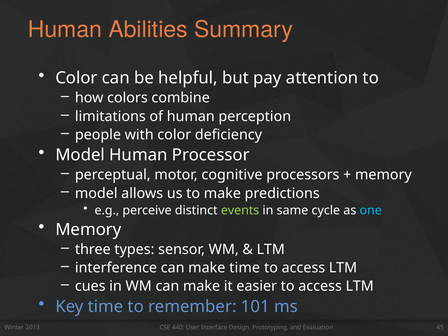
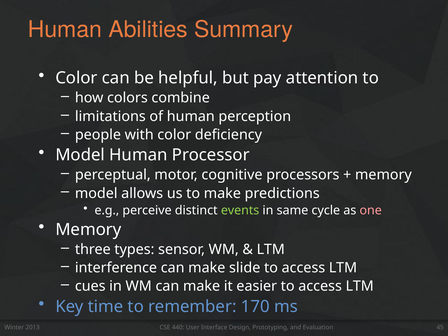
one colour: light blue -> pink
make time: time -> slide
101: 101 -> 170
